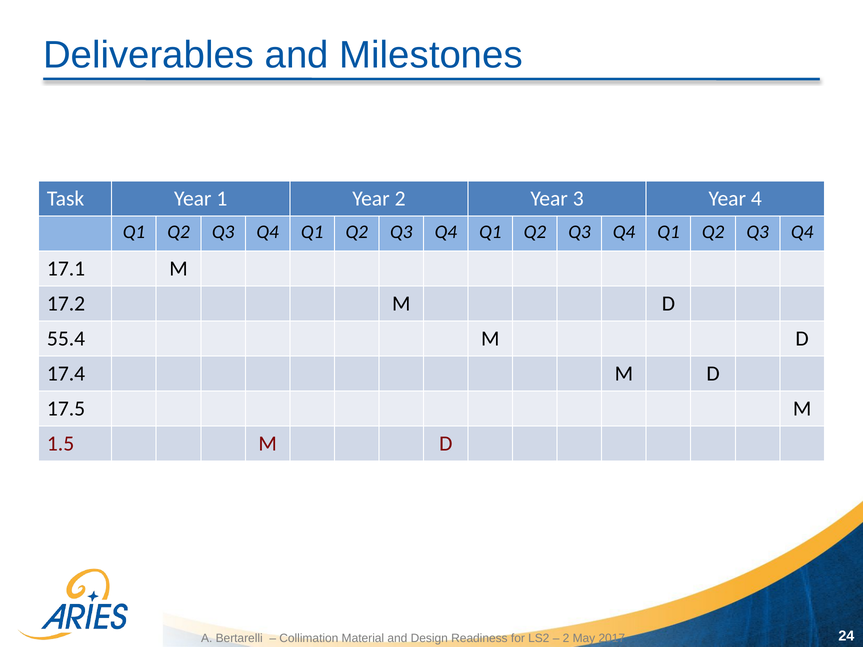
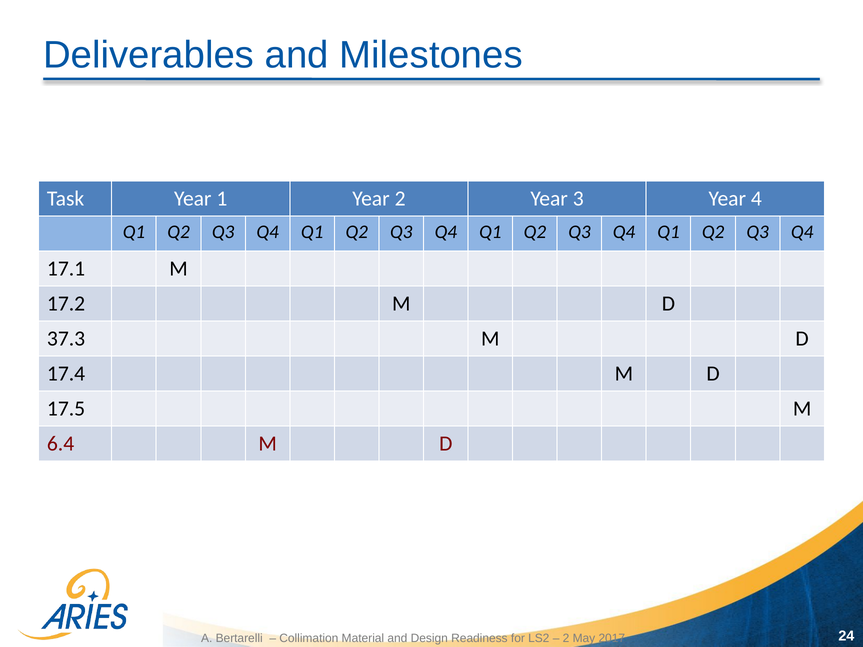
55.4: 55.4 -> 37.3
1.5: 1.5 -> 6.4
